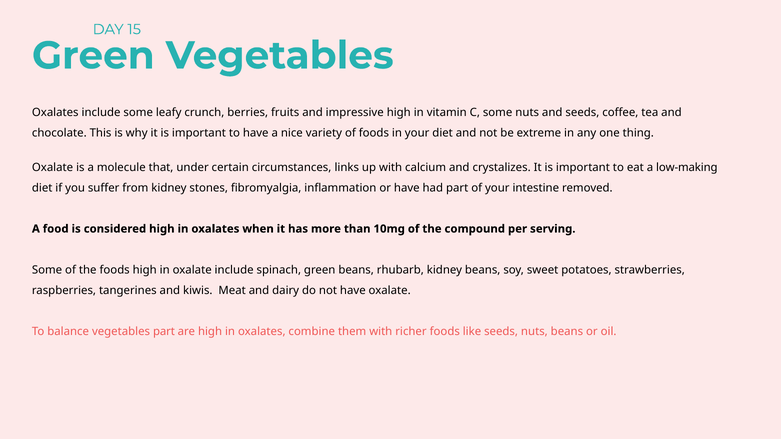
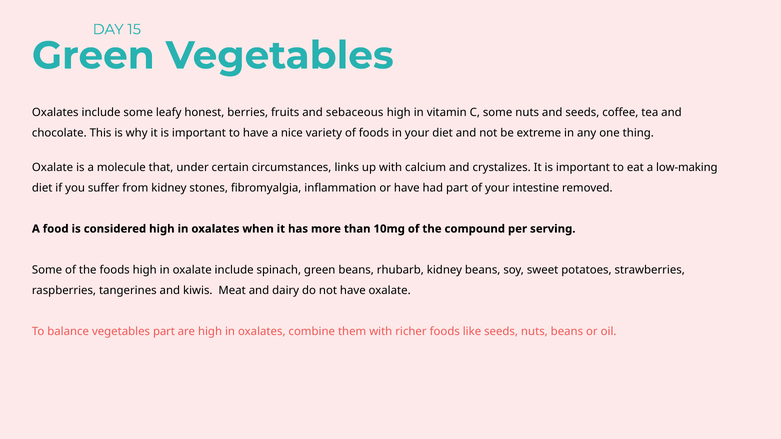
crunch: crunch -> honest
impressive: impressive -> sebaceous
